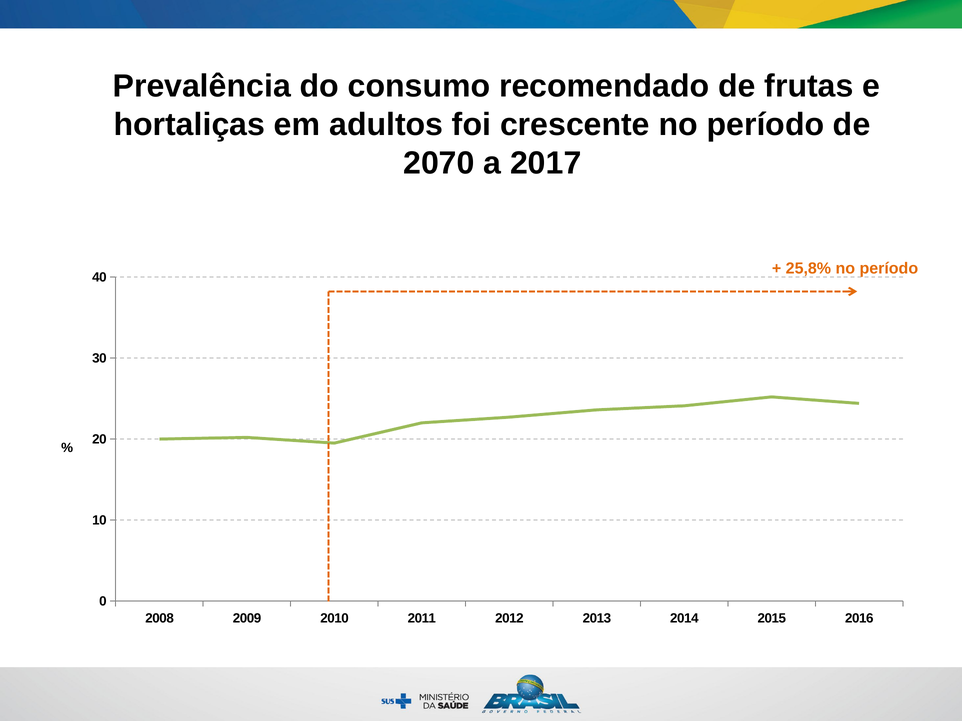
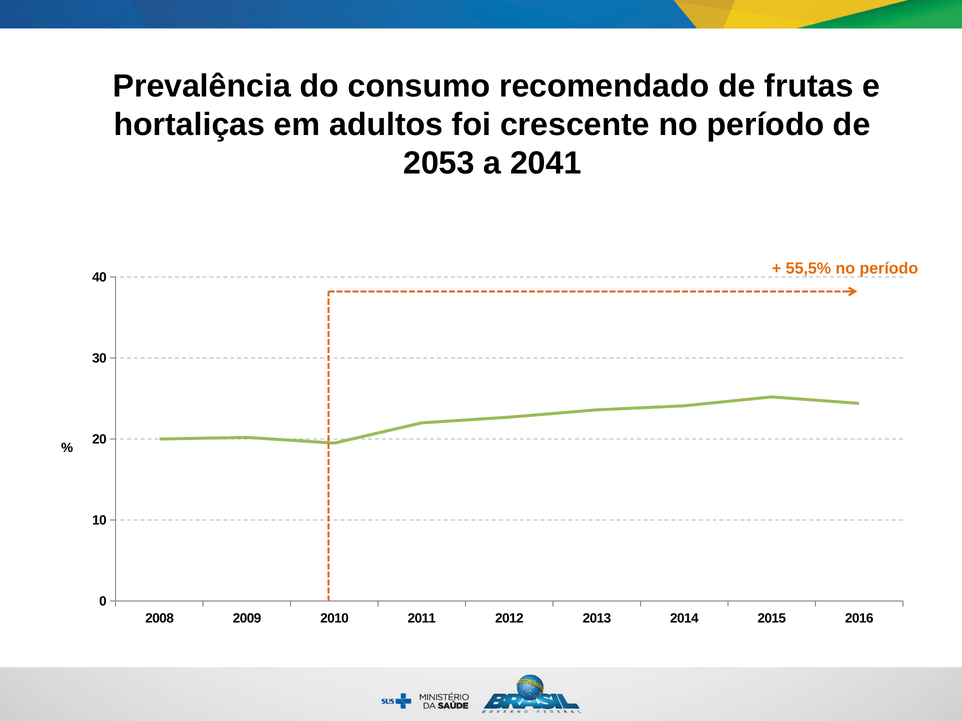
2070: 2070 -> 2053
2017: 2017 -> 2041
25,8%: 25,8% -> 55,5%
